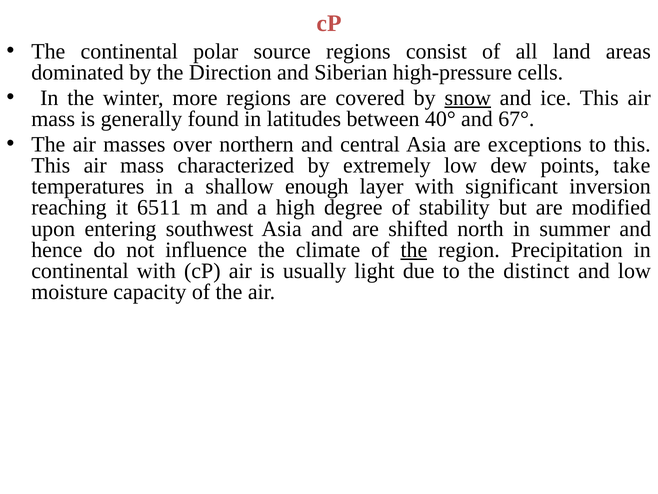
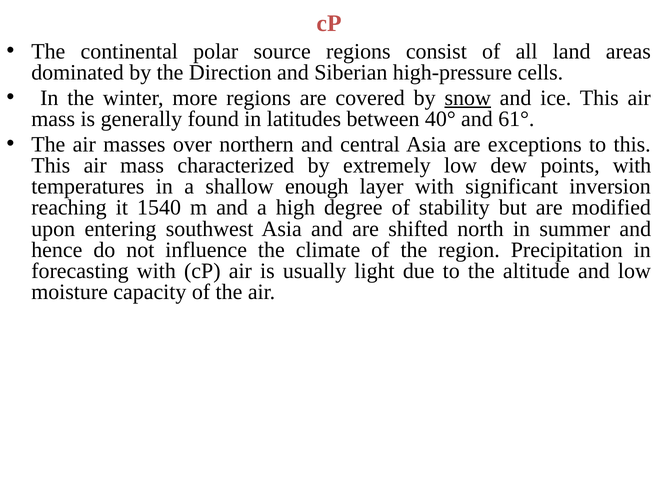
67°: 67° -> 61°
points take: take -> with
6511: 6511 -> 1540
the at (414, 250) underline: present -> none
continental at (80, 271): continental -> forecasting
distinct: distinct -> altitude
